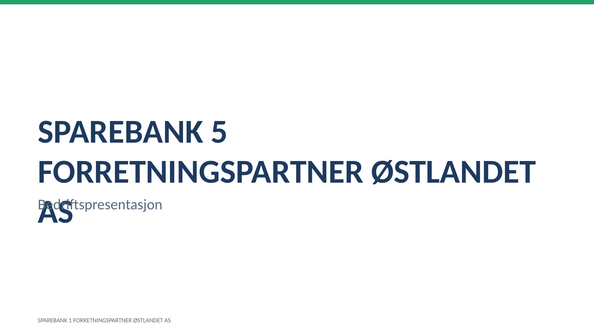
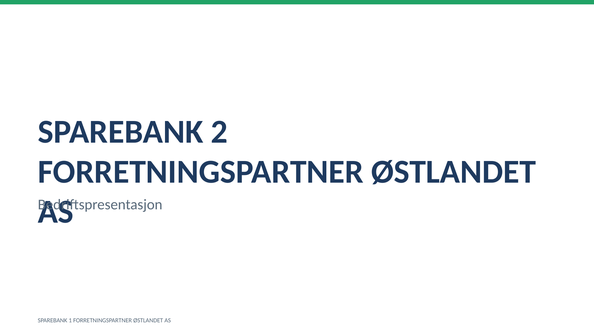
5: 5 -> 2
